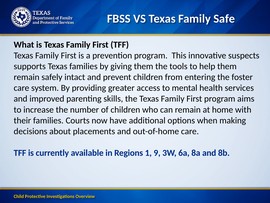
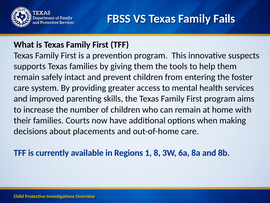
Safe: Safe -> Fails
9: 9 -> 8
